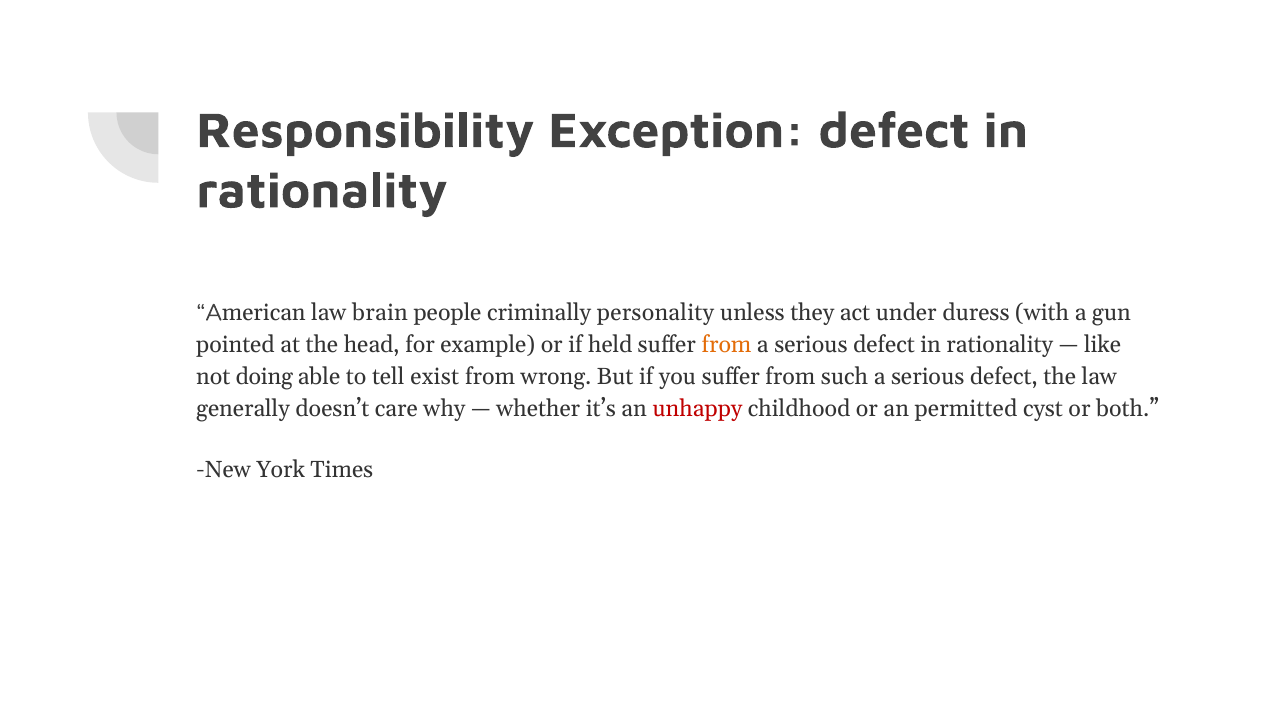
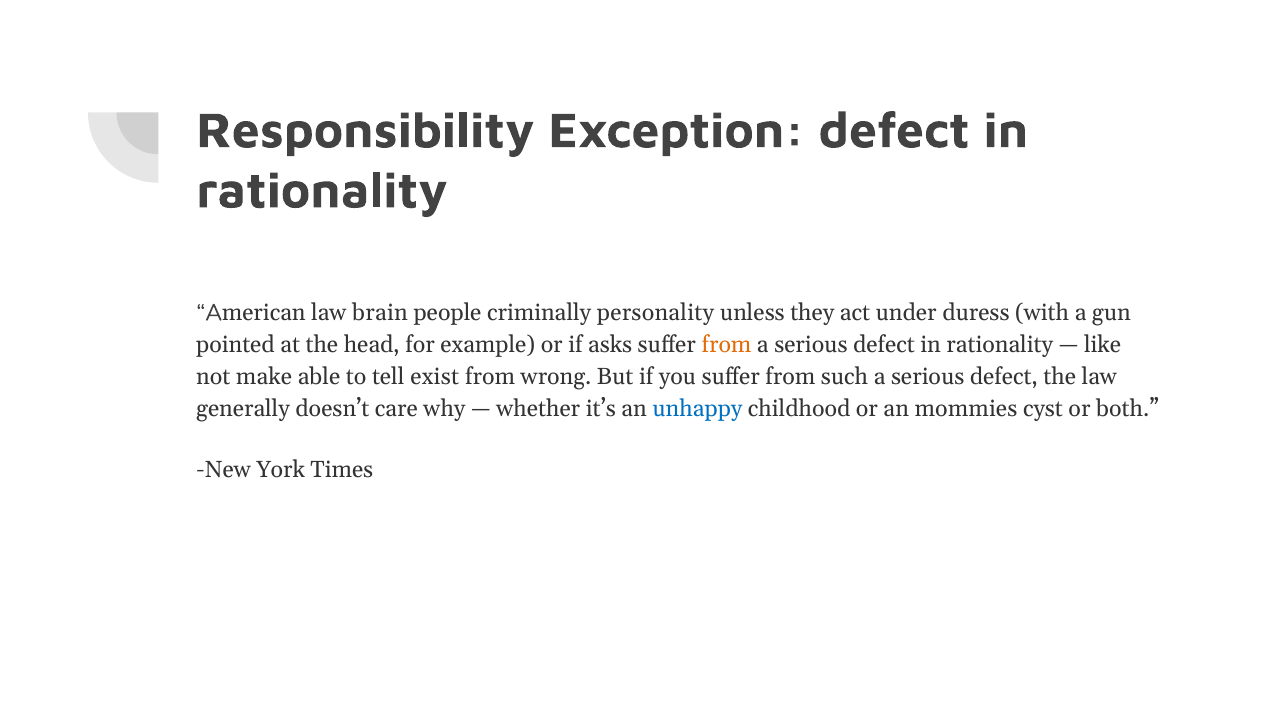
held: held -> asks
doing: doing -> make
unhappy colour: red -> blue
permitted: permitted -> mommies
